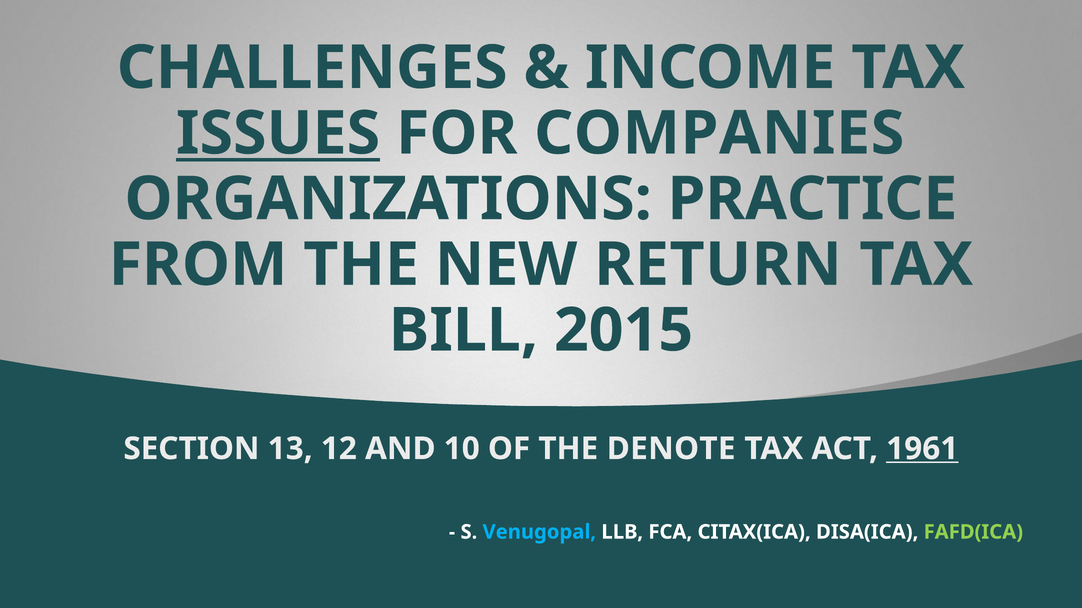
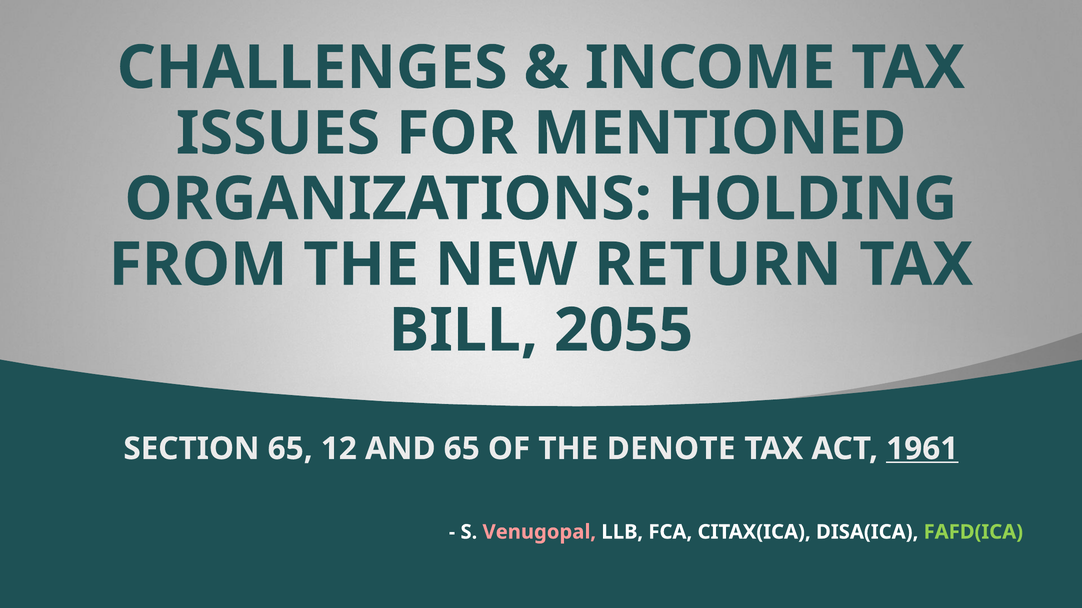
ISSUES underline: present -> none
COMPANIES: COMPANIES -> MENTIONED
PRACTICE: PRACTICE -> HOLDING
2015: 2015 -> 2055
SECTION 13: 13 -> 65
AND 10: 10 -> 65
Venugopal colour: light blue -> pink
